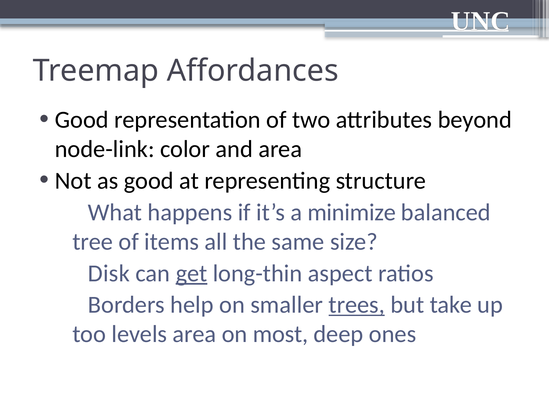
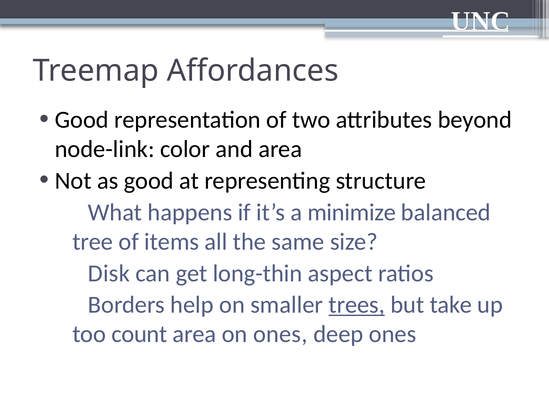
get underline: present -> none
levels: levels -> count
on most: most -> ones
